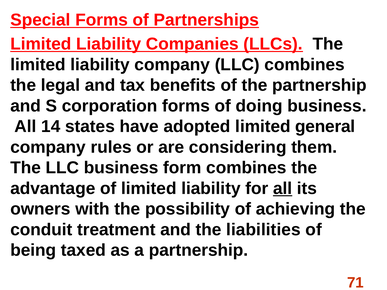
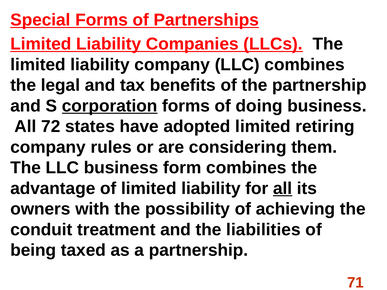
corporation underline: none -> present
14: 14 -> 72
general: general -> retiring
